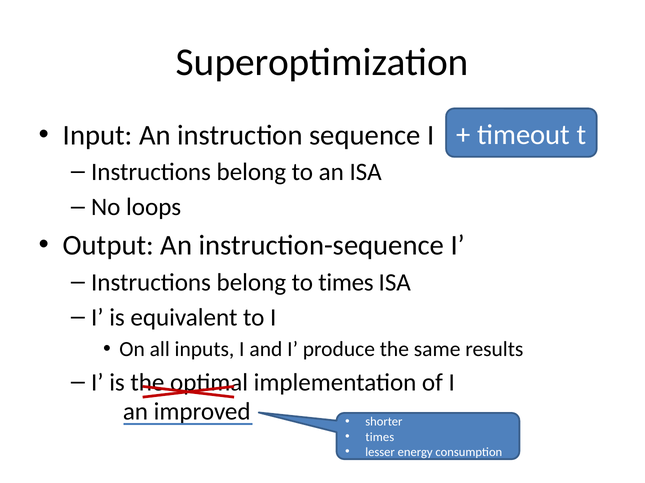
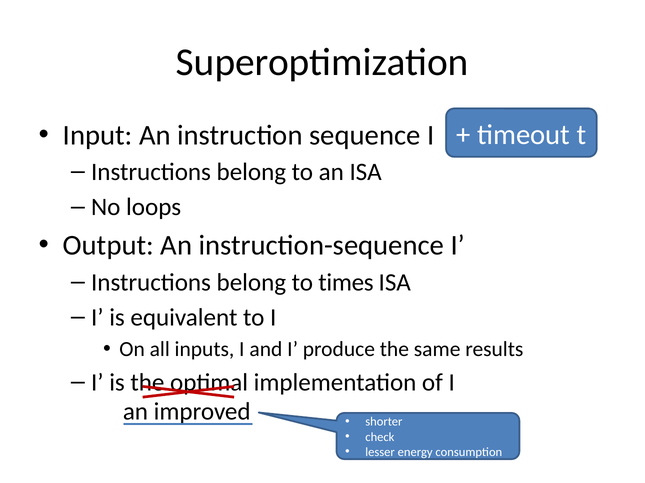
times at (380, 438): times -> check
